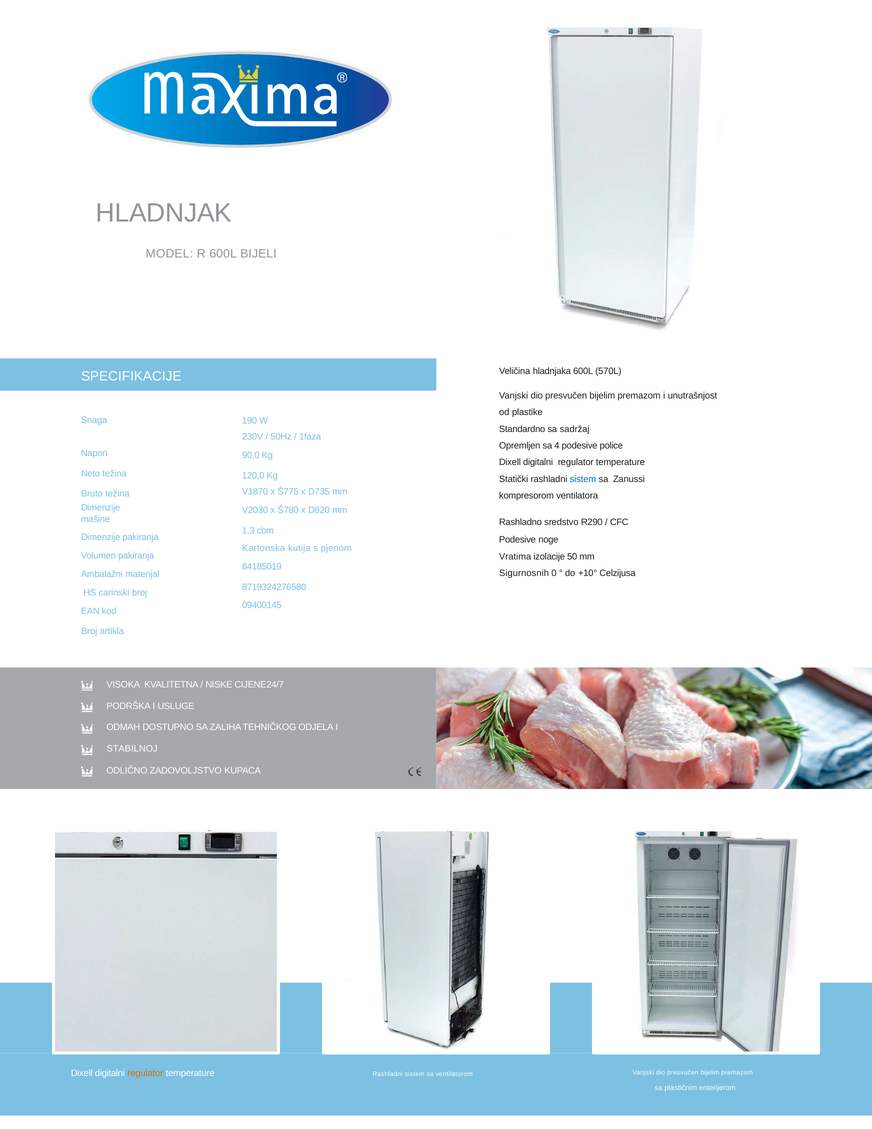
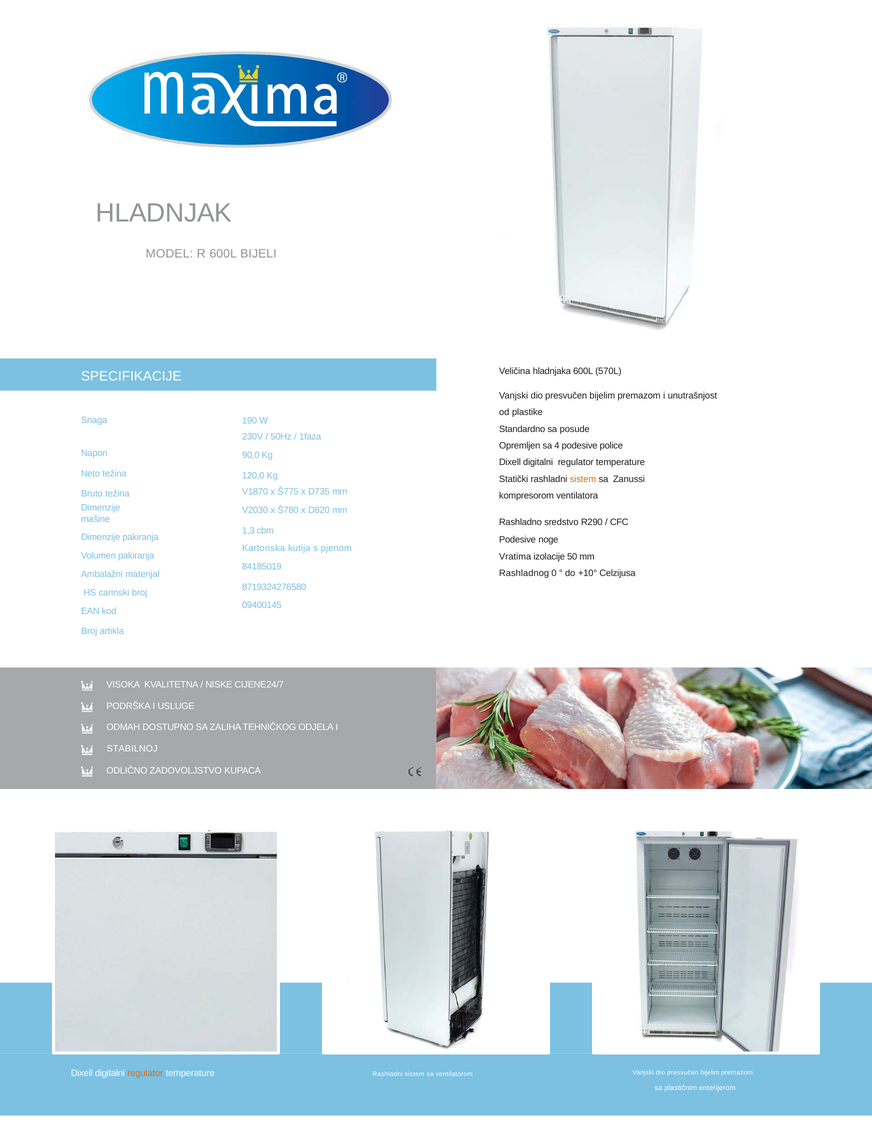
sadržaj: sadržaj -> posude
sistem at (583, 479) colour: blue -> orange
Sigurnosnih: Sigurnosnih -> Rashladnog
